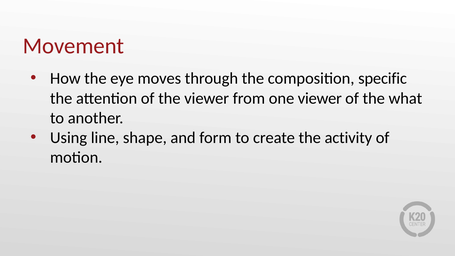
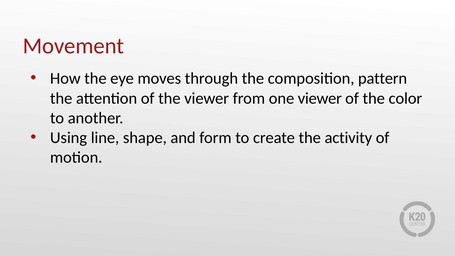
specific: specific -> pattern
what: what -> color
